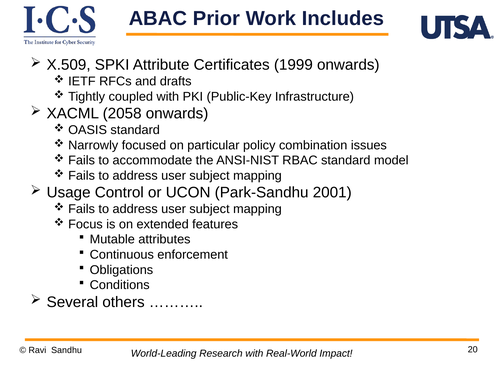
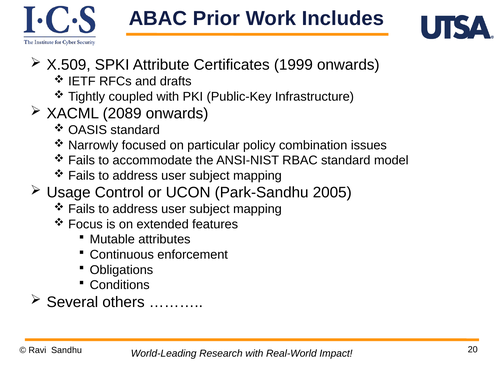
2058: 2058 -> 2089
2001: 2001 -> 2005
